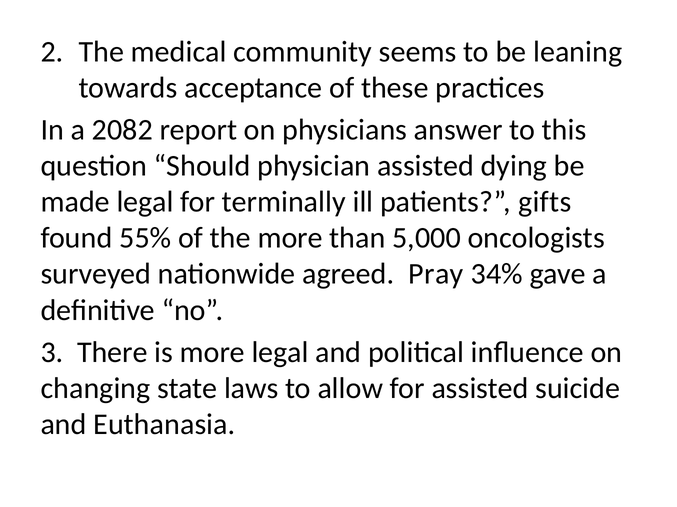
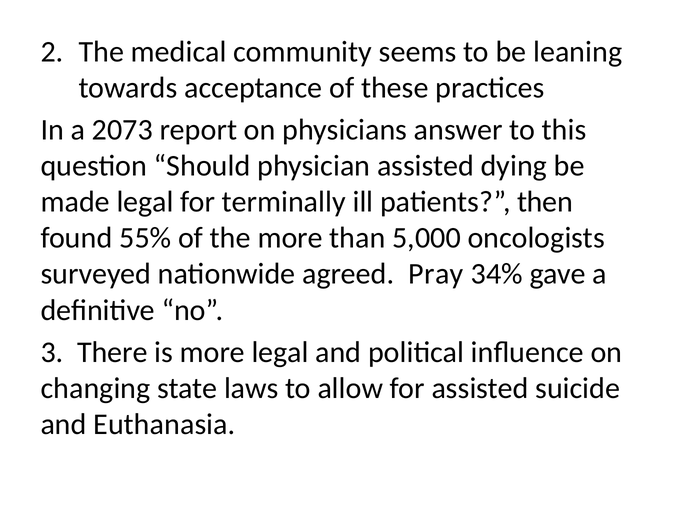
2082: 2082 -> 2073
gifts: gifts -> then
